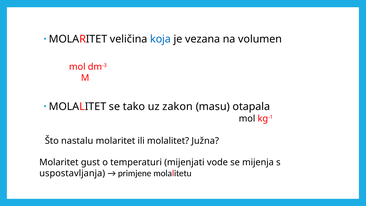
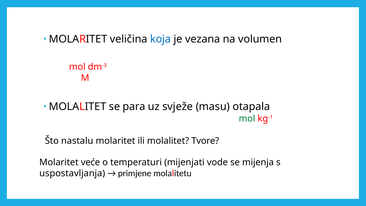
tako: tako -> para
zakon: zakon -> svježe
mol at (247, 119) colour: black -> green
Južna: Južna -> Tvore
gust: gust -> veće
